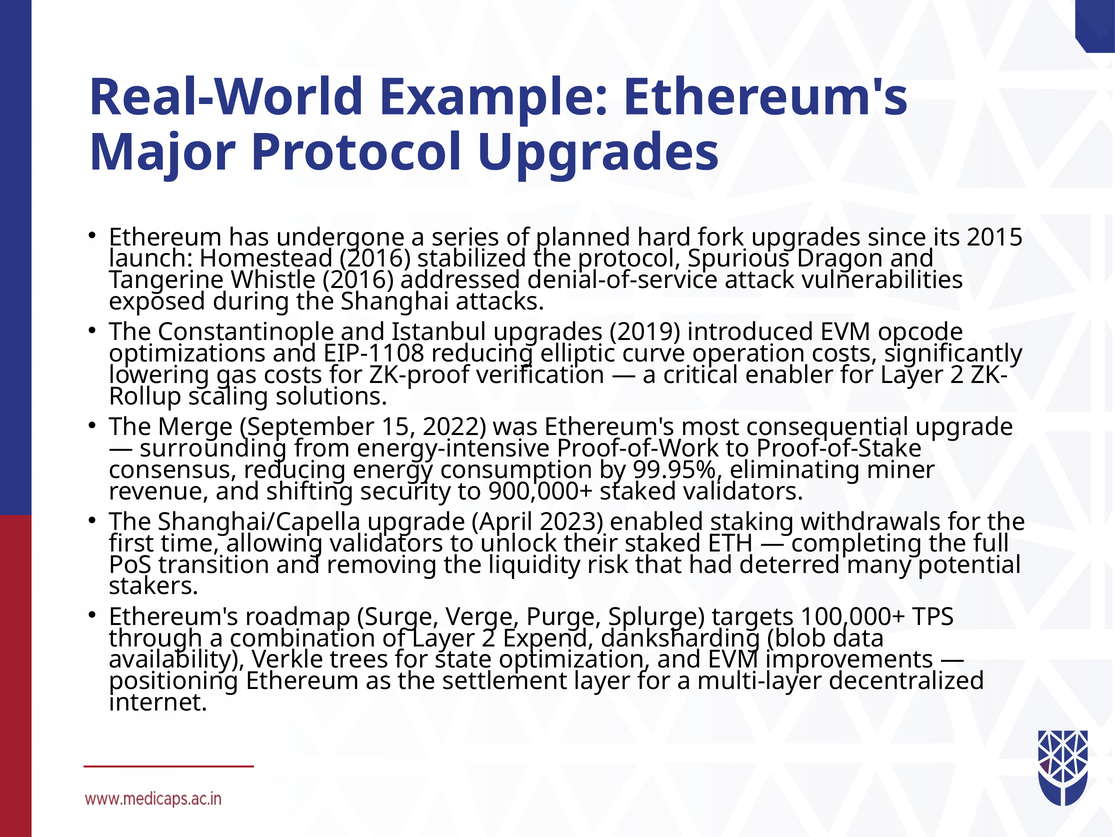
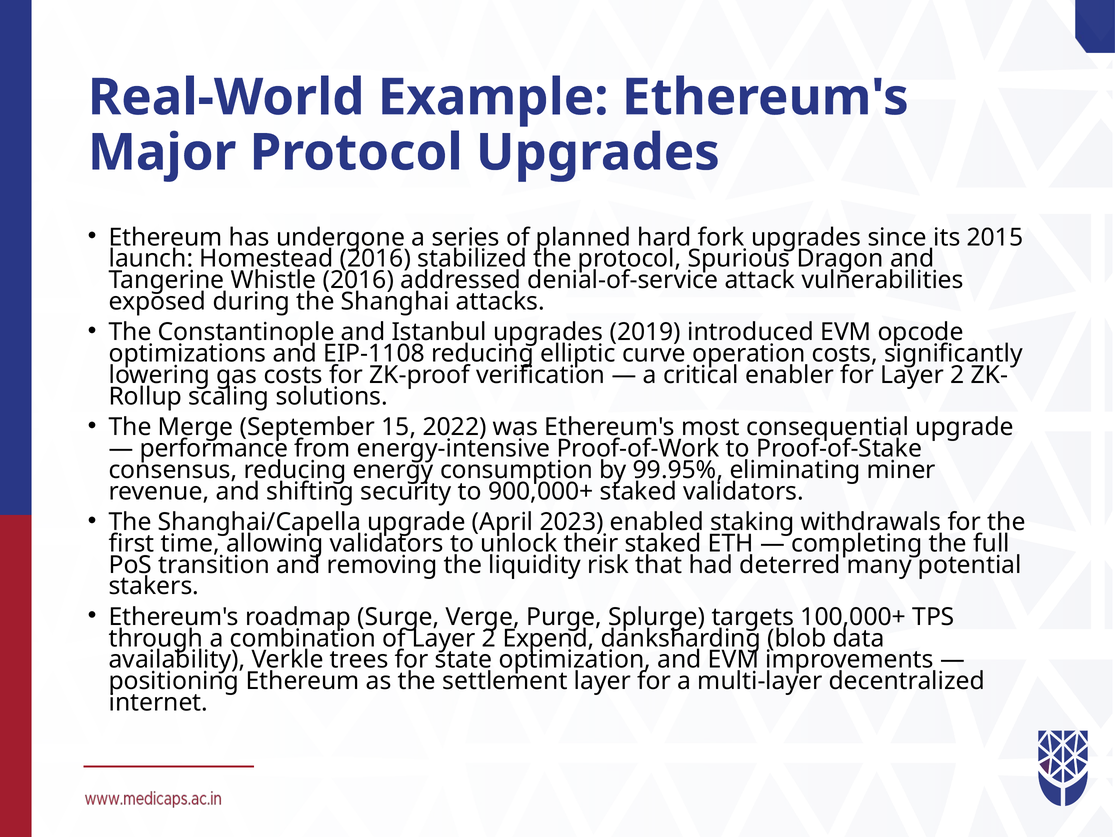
surrounding: surrounding -> performance
